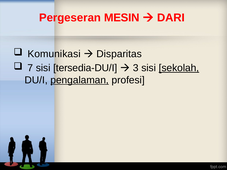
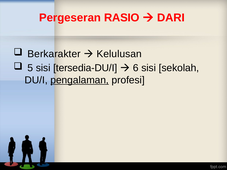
MESIN: MESIN -> RASIO
Komunikasi: Komunikasi -> Berkarakter
Disparitas: Disparitas -> Kelulusan
7: 7 -> 5
3: 3 -> 6
sekolah underline: present -> none
